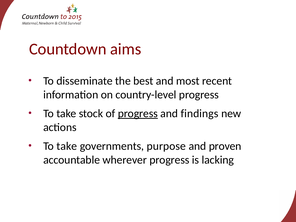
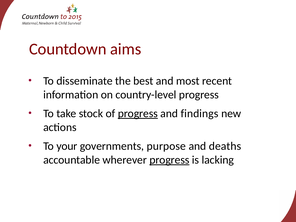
take at (67, 146): take -> your
proven: proven -> deaths
progress at (169, 160) underline: none -> present
